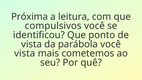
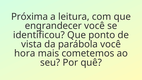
compulsivos: compulsivos -> engrandecer
vista at (25, 53): vista -> hora
